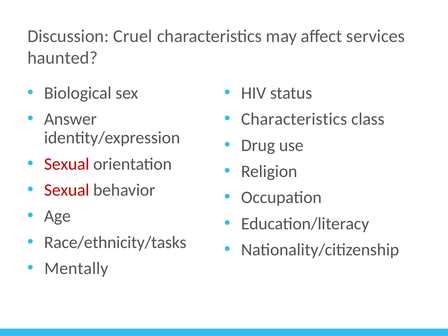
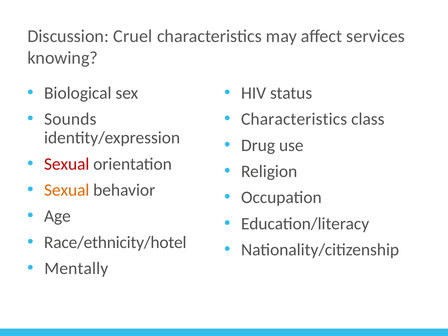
haunted: haunted -> knowing
Answer: Answer -> Sounds
Sexual at (67, 190) colour: red -> orange
Race/ethnicity/tasks: Race/ethnicity/tasks -> Race/ethnicity/hotel
